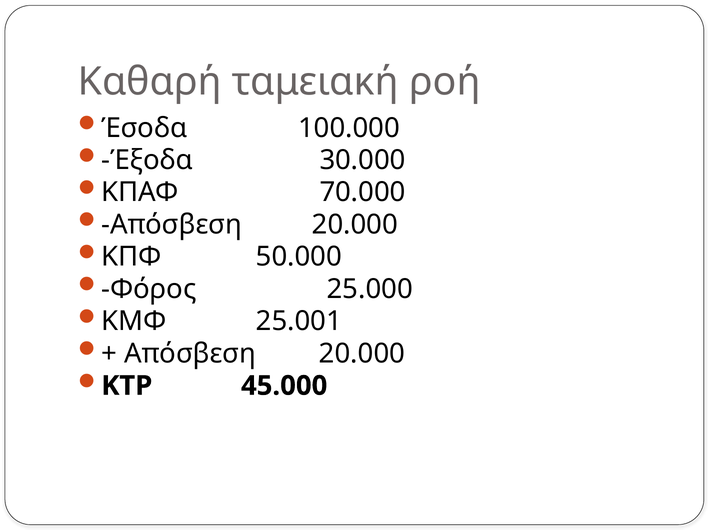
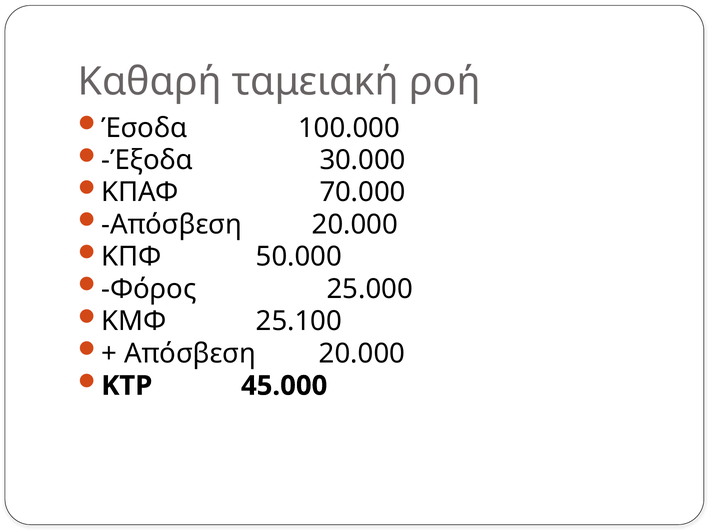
25.001: 25.001 -> 25.100
